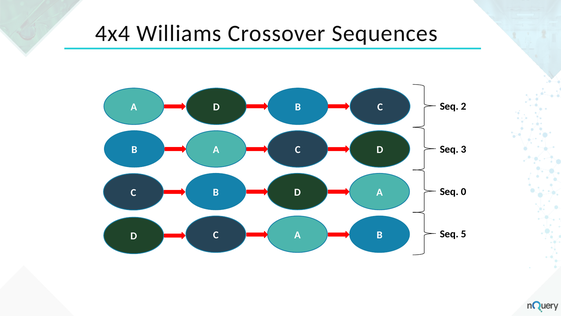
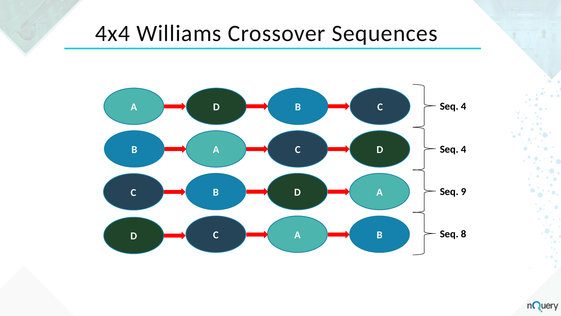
2 at (464, 106): 2 -> 4
3 at (464, 149): 3 -> 4
0: 0 -> 9
5: 5 -> 8
